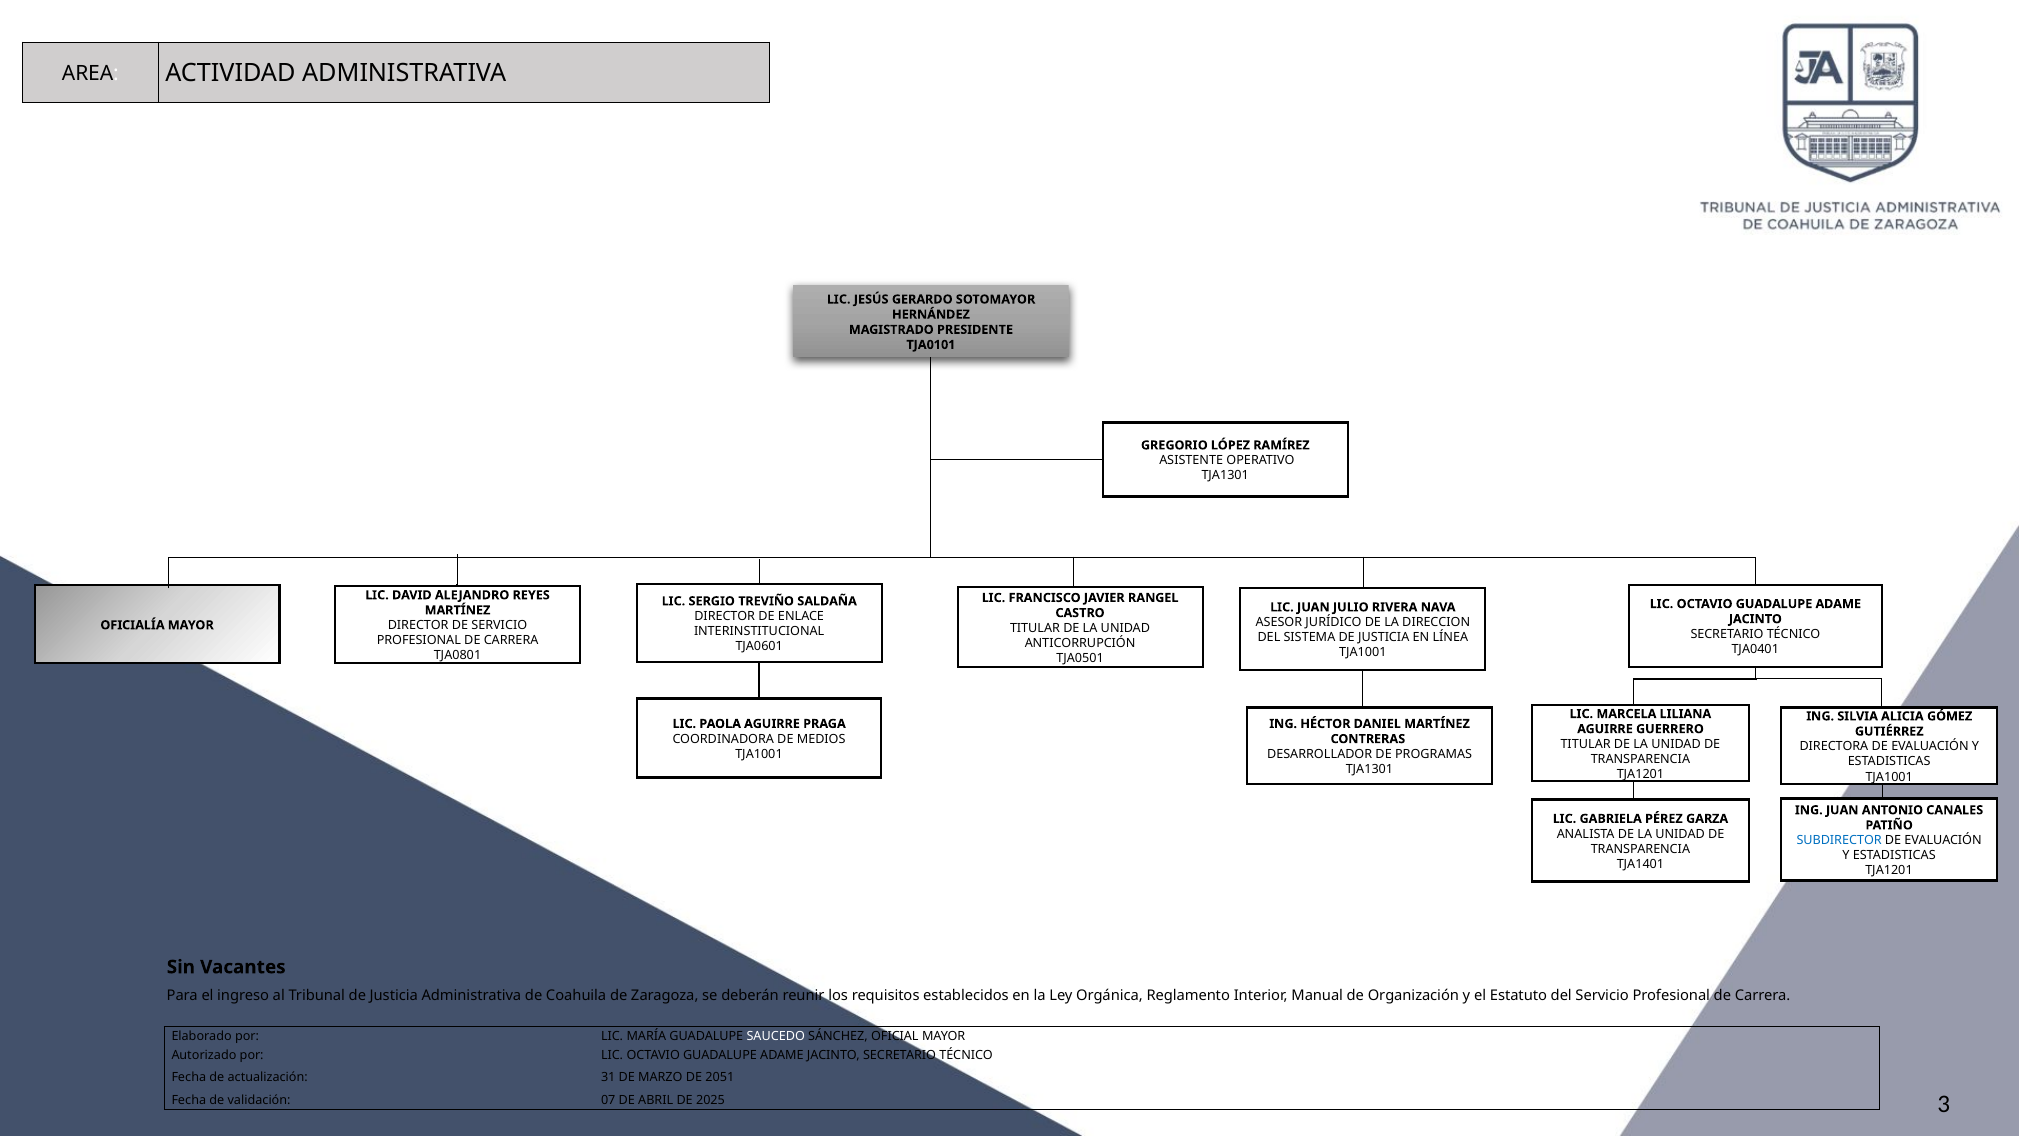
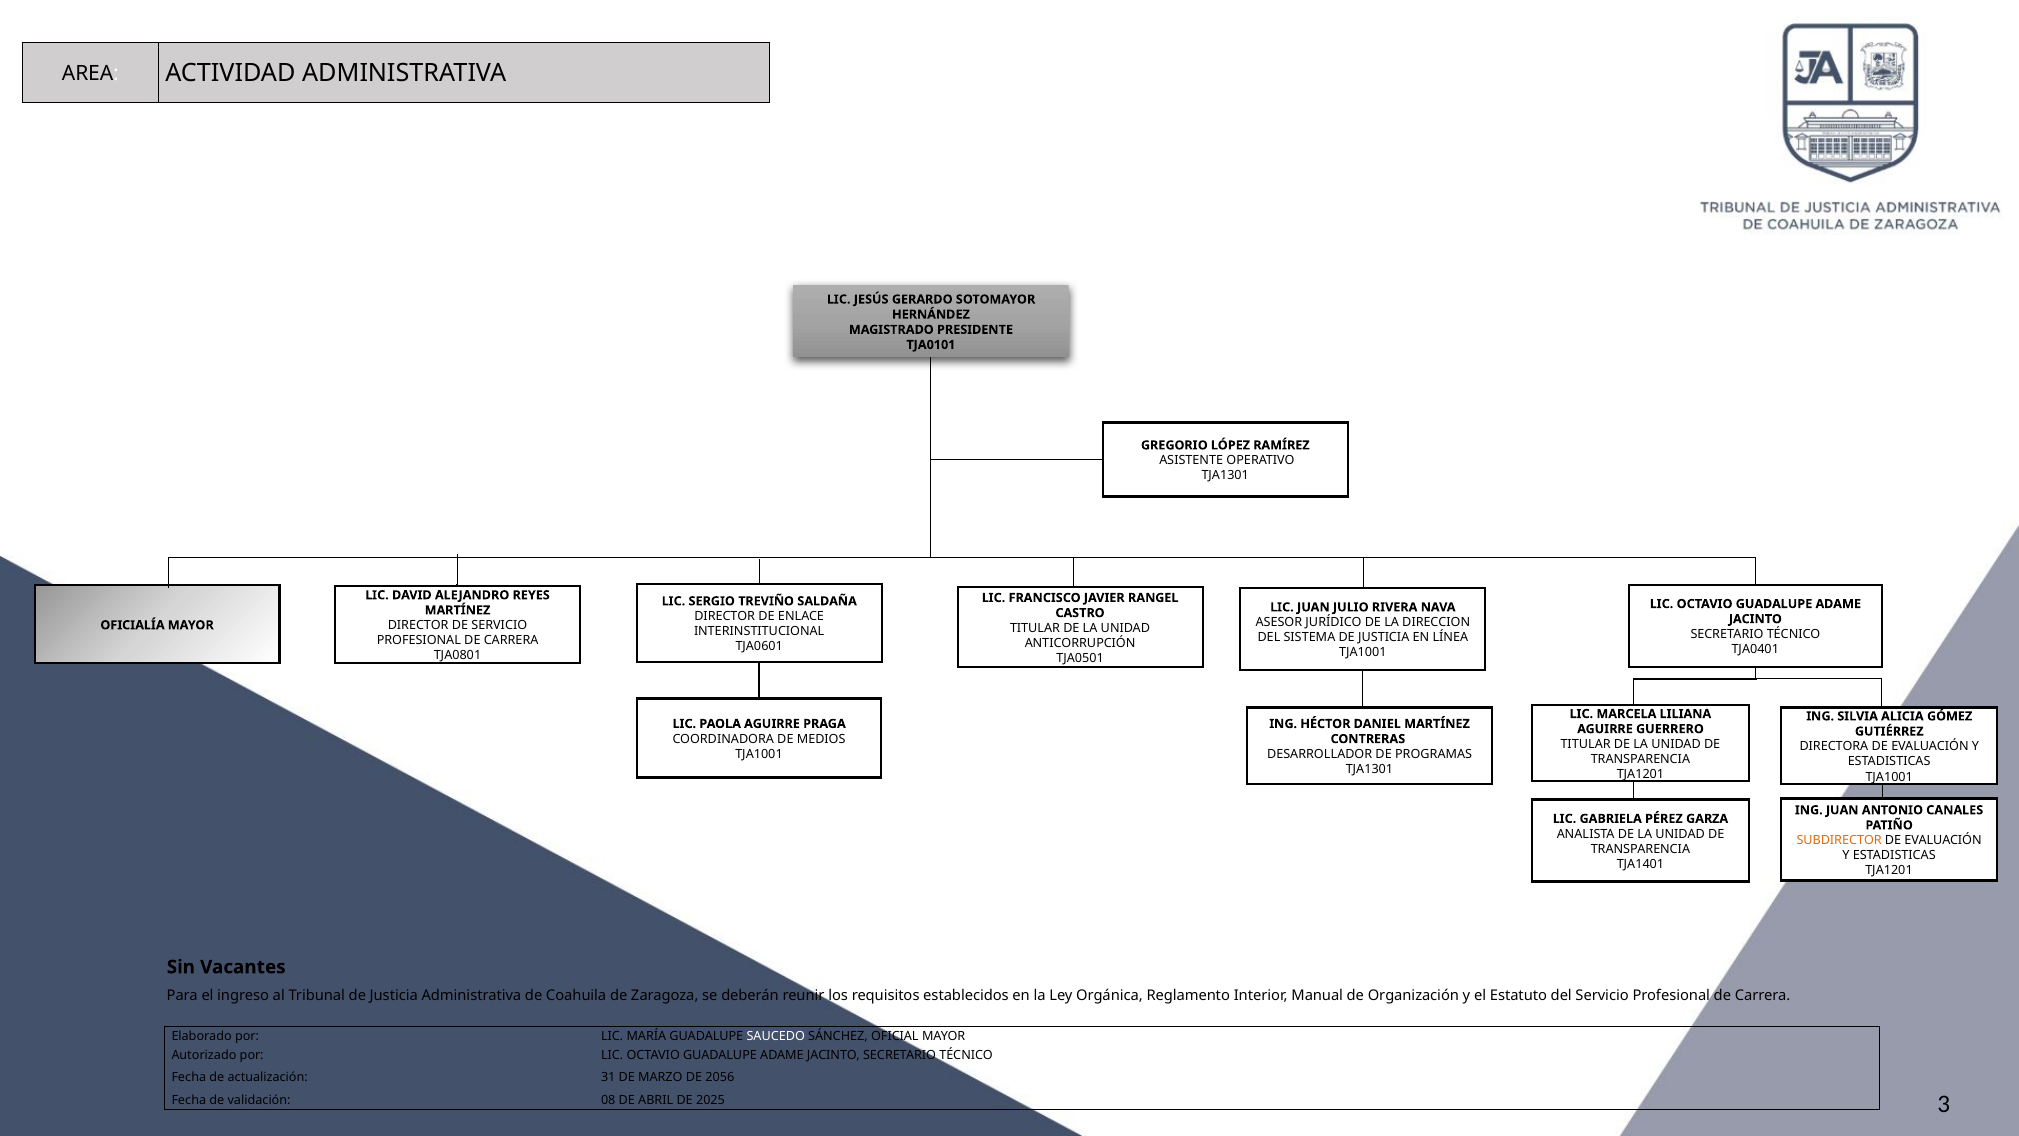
SUBDIRECTOR colour: blue -> orange
2051: 2051 -> 2056
07: 07 -> 08
